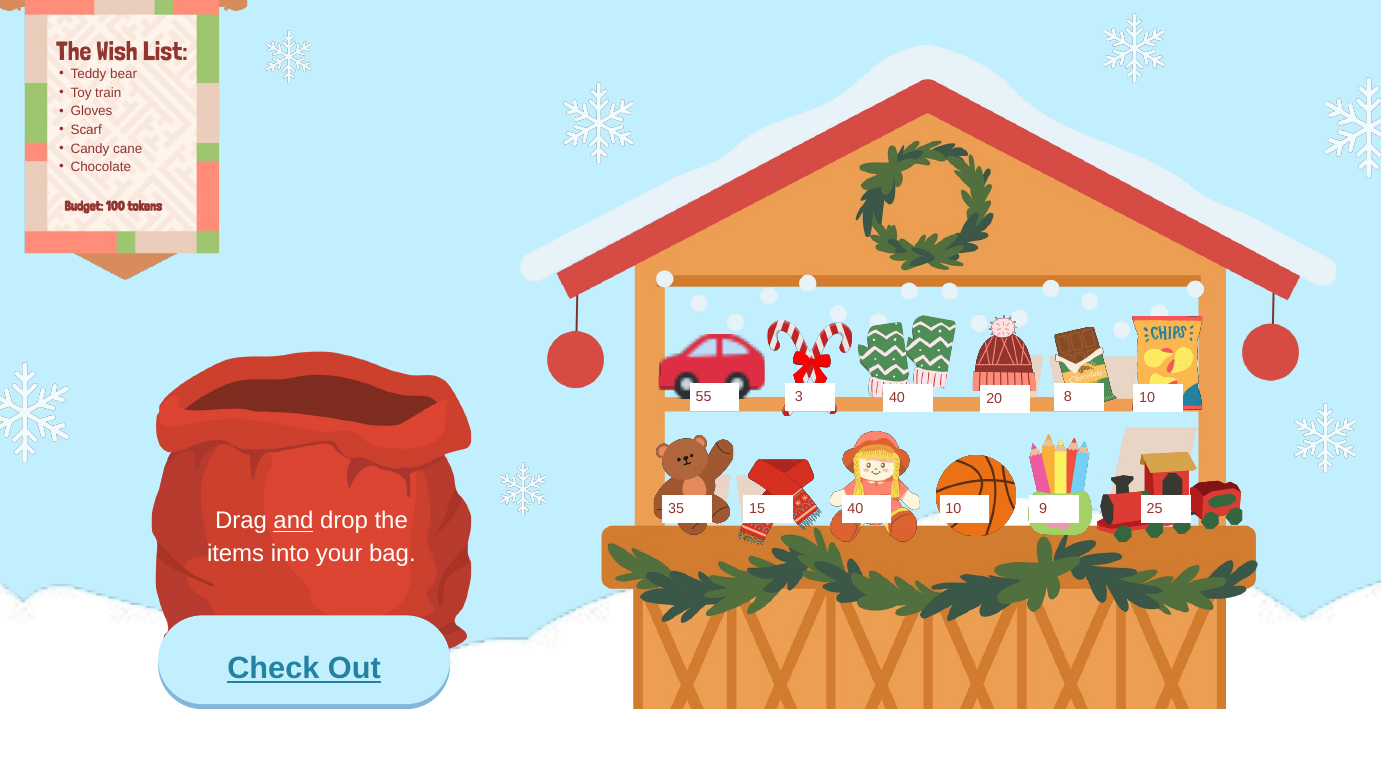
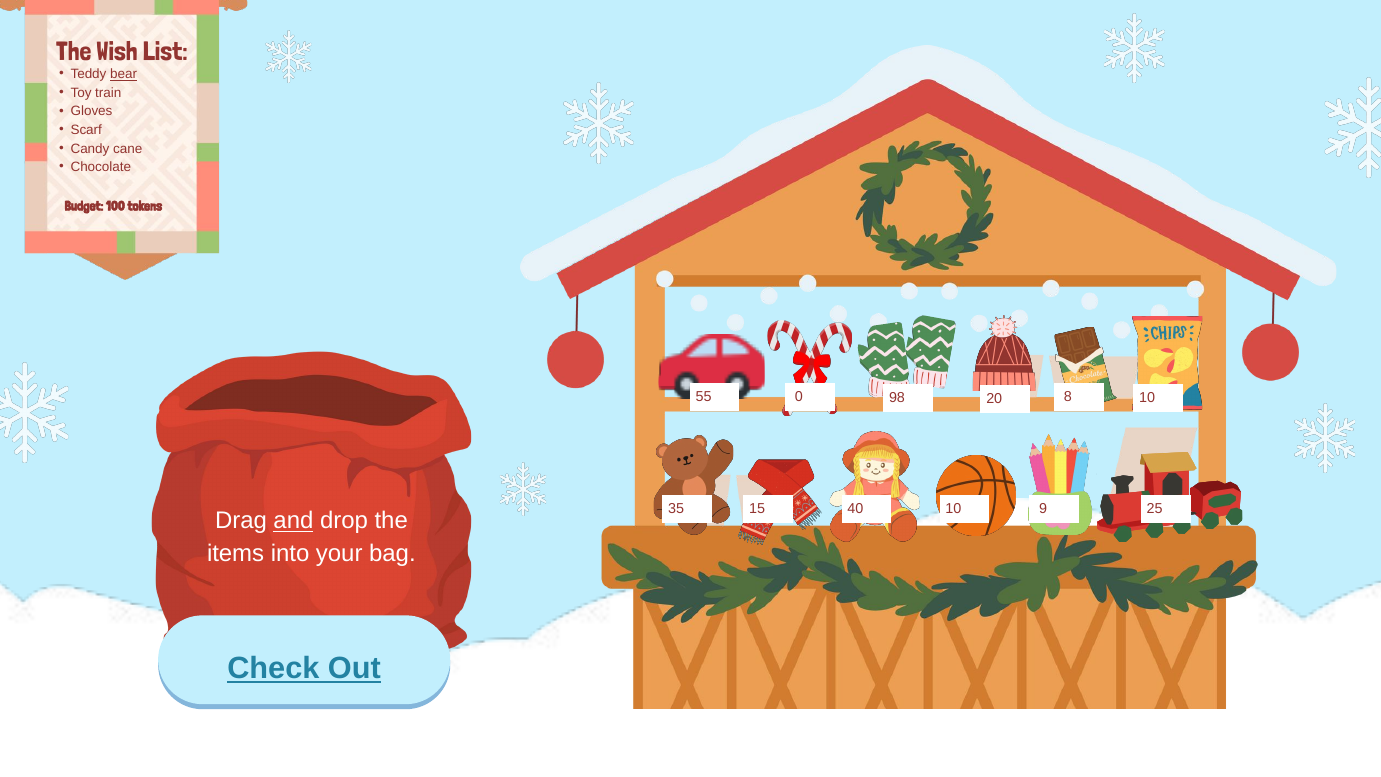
bear underline: none -> present
3: 3 -> 0
40 at (897, 398): 40 -> 98
